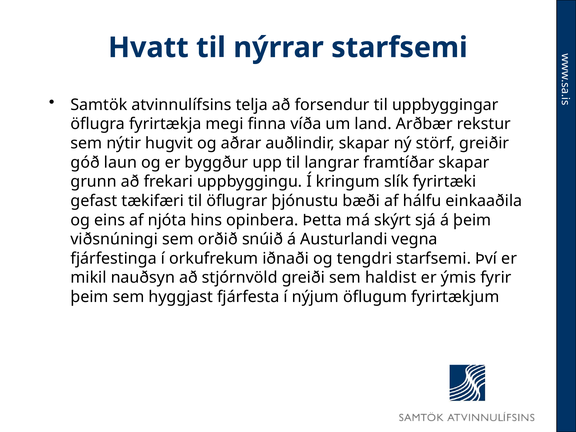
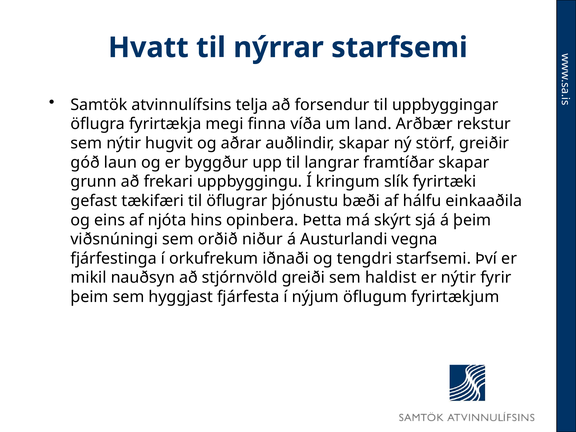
snúið: snúið -> niður
er ýmis: ýmis -> nýtir
